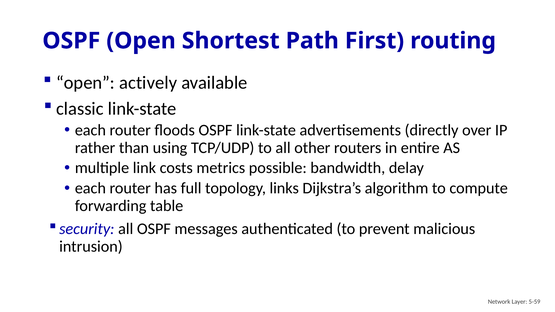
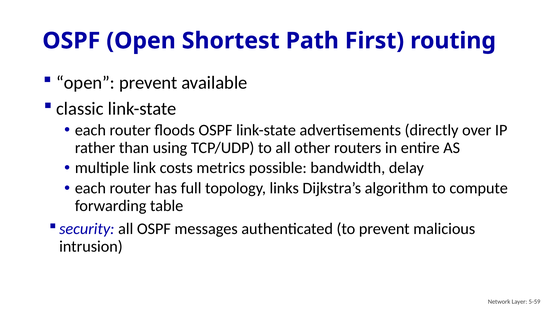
open actively: actively -> prevent
